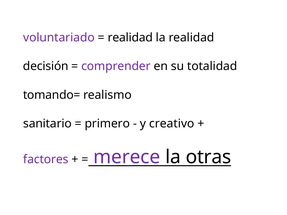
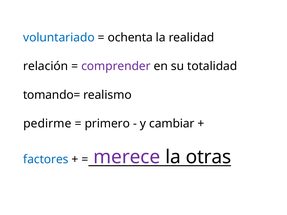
voluntariado colour: purple -> blue
realidad at (130, 38): realidad -> ochenta
decisión: decisión -> relación
sanitario: sanitario -> pedirme
creativo: creativo -> cambiar
factores colour: purple -> blue
